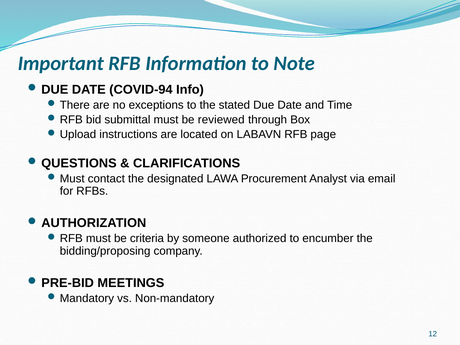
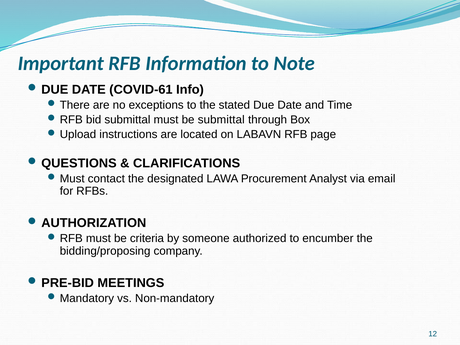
COVID-94: COVID-94 -> COVID-61
be reviewed: reviewed -> submittal
